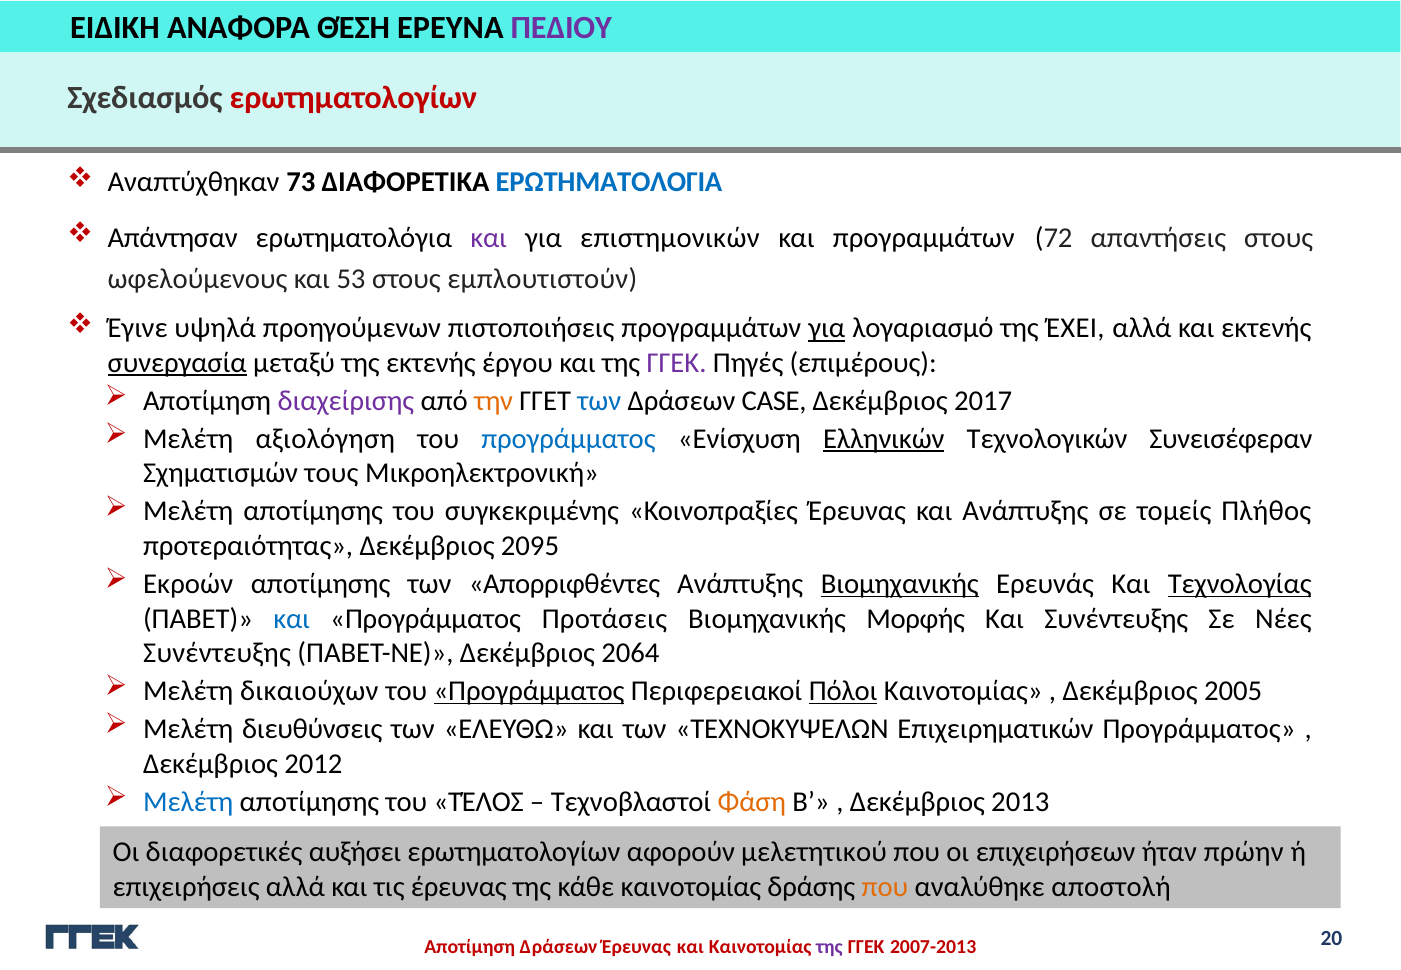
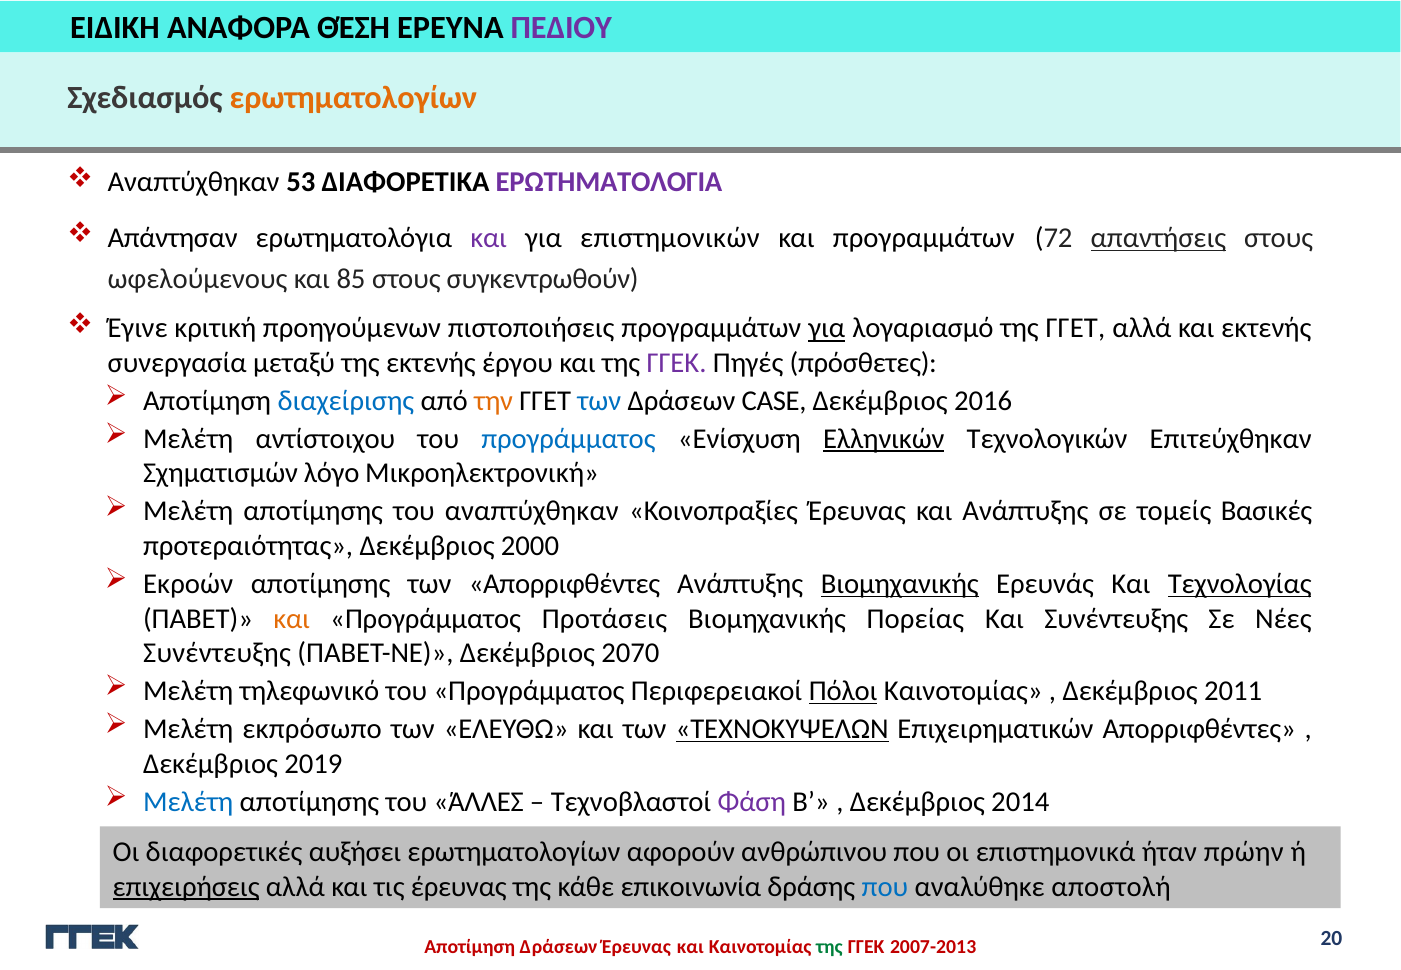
ερωτηματολογίων at (353, 98) colour: red -> orange
73: 73 -> 53
ΕΡΩΤΗΜΑΤΟΛΟΓΙΑ colour: blue -> purple
απαντήσεις underline: none -> present
53: 53 -> 85
εμπλουτιστούν: εμπλουτιστούν -> συγκεντρωθούν
υψηλά: υψηλά -> κριτική
της ΈΧΕΙ: ΈΧΕΙ -> ΓΓΕΤ
συνεργασία underline: present -> none
επιμέρους: επιμέρους -> πρόσθετες
διαχείρισης colour: purple -> blue
2017: 2017 -> 2016
αξιολόγηση: αξιολόγηση -> αντίστοιχου
Συνεισέφεραν: Συνεισέφεραν -> Επιτεύχθηκαν
τους: τους -> λόγο
του συγκεκριμένης: συγκεκριμένης -> αναπτύχθηκαν
Πλήθος: Πλήθος -> Βασικές
2095: 2095 -> 2000
και at (292, 618) colour: blue -> orange
Μορφής: Μορφής -> Πορείας
2064: 2064 -> 2070
δικαιούχων: δικαιούχων -> τηλεφωνικό
Προγράμματος at (529, 691) underline: present -> none
2005: 2005 -> 2011
διευθύνσεις: διευθύνσεις -> εκπρόσωπο
ΤΕΧΝΟΚΥΨΕΛΩΝ underline: none -> present
Επιχειρηματικών Προγράμματος: Προγράμματος -> Απορριφθέντες
2012: 2012 -> 2019
ΤΈΛΟΣ: ΤΈΛΟΣ -> ΆΛΛΕΣ
Φάση colour: orange -> purple
2013: 2013 -> 2014
μελετητικού: μελετητικού -> ανθρώπινου
επιχειρήσεων: επιχειρήσεων -> επιστημονικά
επιχειρήσεις underline: none -> present
κάθε καινοτομίας: καινοτομίας -> επικοινωνία
που at (885, 886) colour: orange -> blue
της at (829, 947) colour: purple -> green
